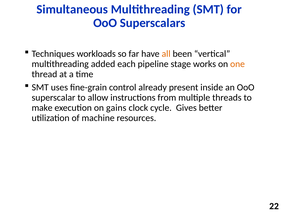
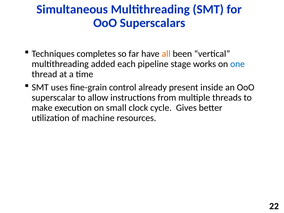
workloads: workloads -> completes
one colour: orange -> blue
gains: gains -> small
